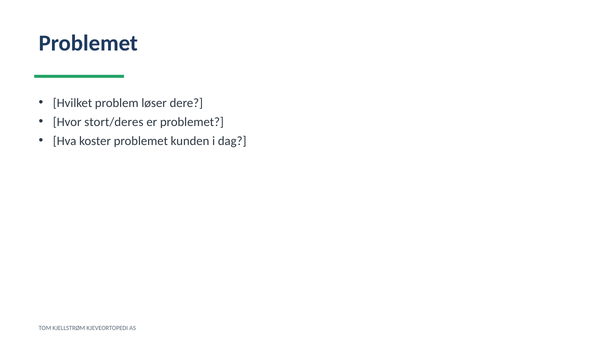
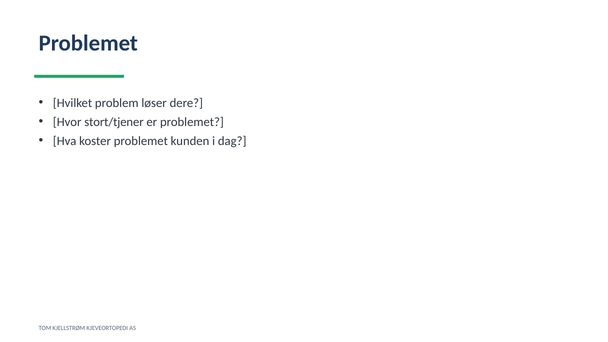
stort/deres: stort/deres -> stort/tjener
